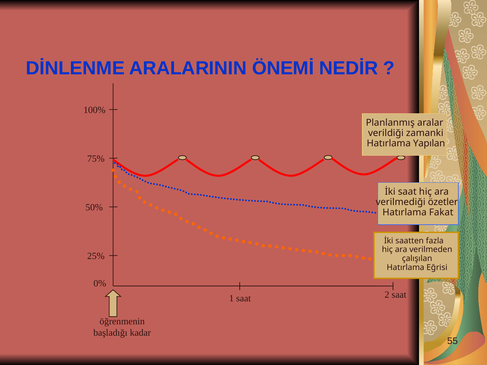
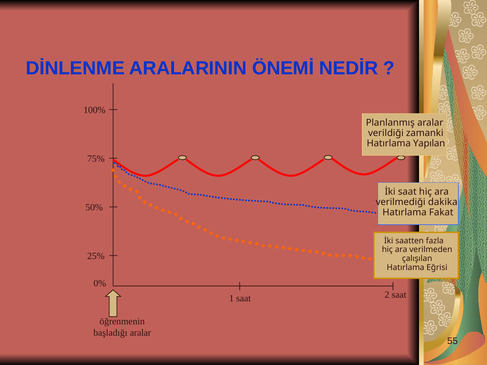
özetler: özetler -> dakika
başladığı kadar: kadar -> aralar
